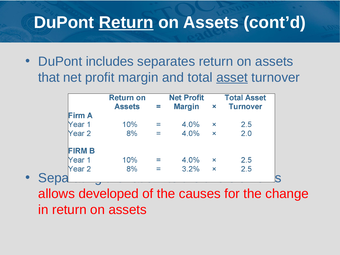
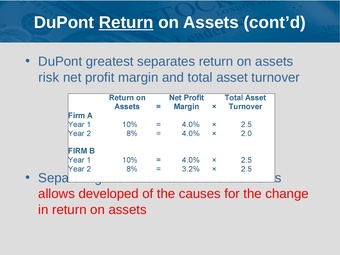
includes: includes -> greatest
that: that -> risk
asset underline: present -> none
